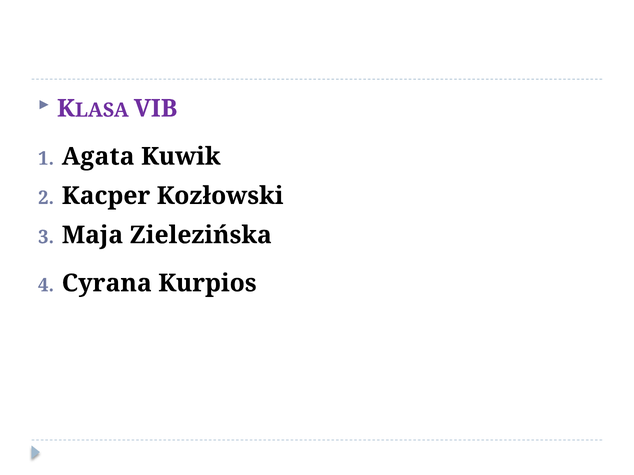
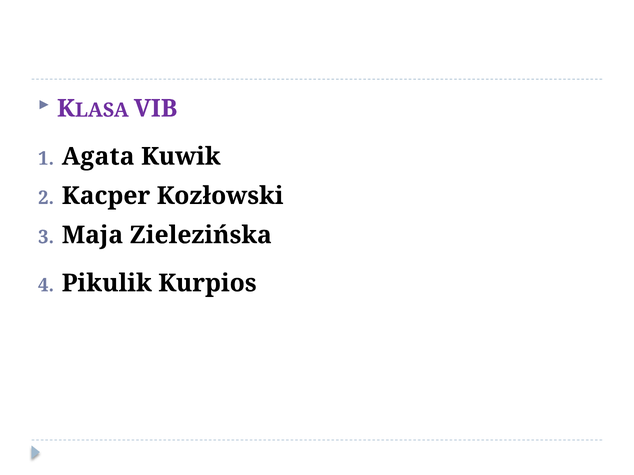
Cyrana: Cyrana -> Pikulik
